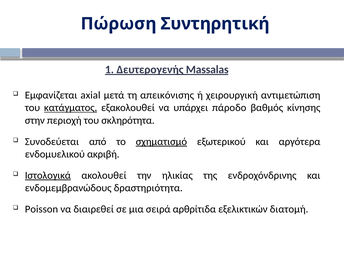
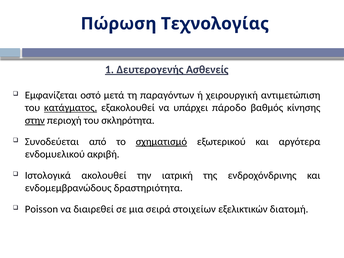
Συντηρητική: Συντηρητική -> Τεχνολογίας
Massalas: Massalas -> Ασθενείς
axial: axial -> οστό
απεικόνισης: απεικόνισης -> παραγόντων
στην underline: none -> present
Ιστολογικά underline: present -> none
ηλικίας: ηλικίας -> ιατρική
αρθρίτιδα: αρθρίτιδα -> στοιχείων
